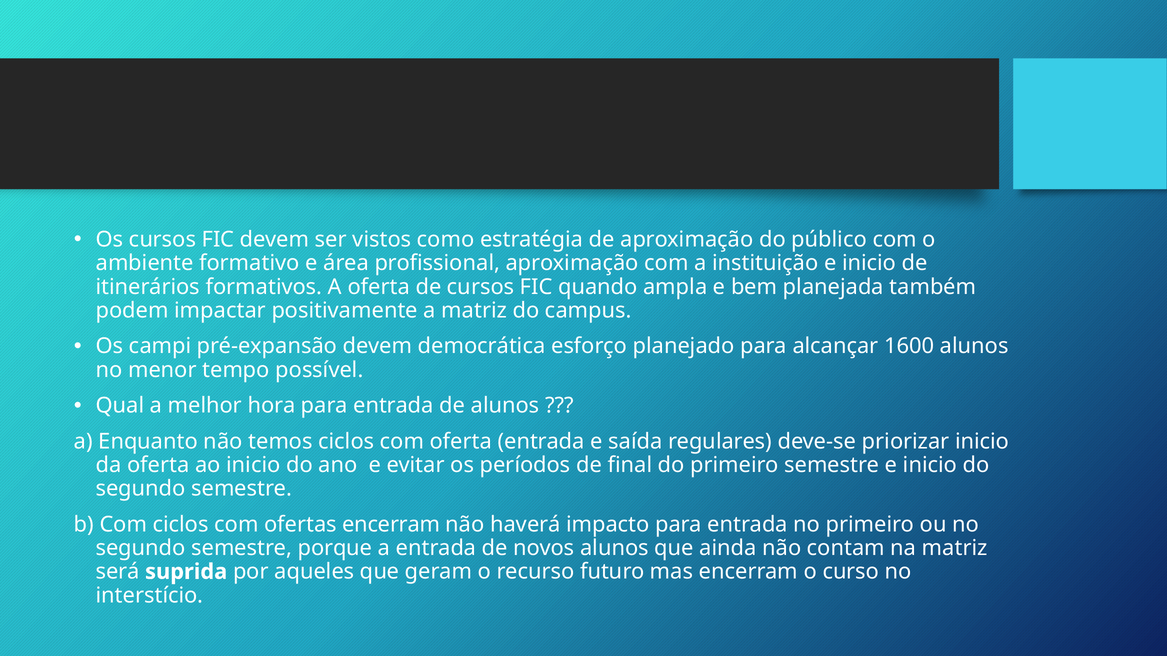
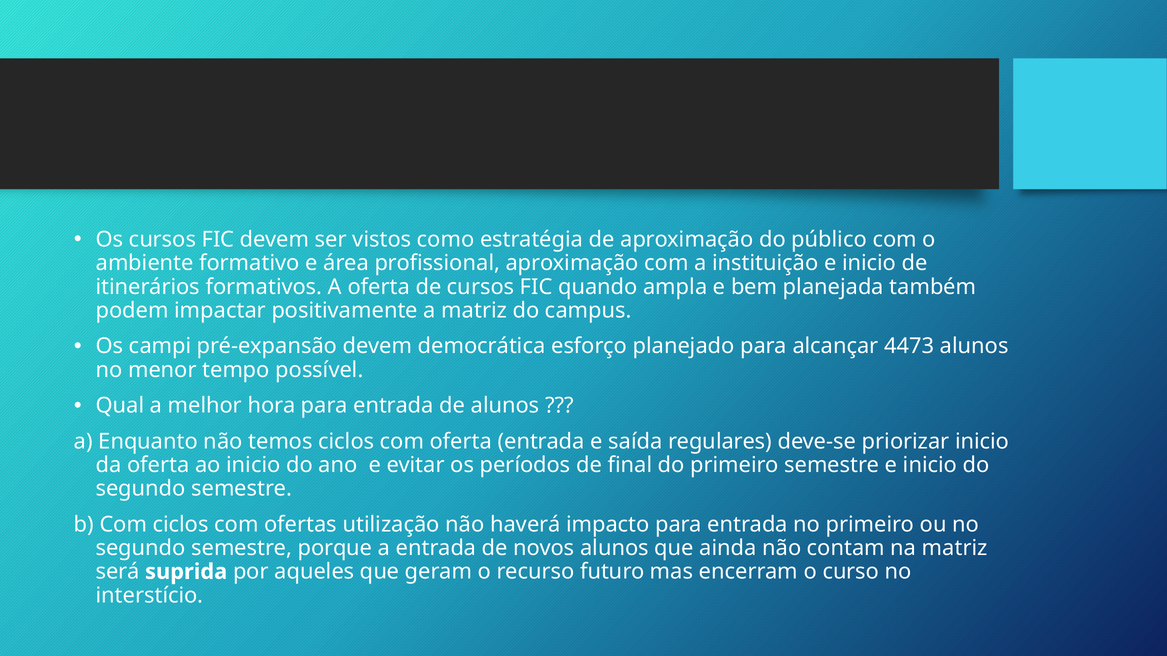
1600: 1600 -> 4473
ofertas encerram: encerram -> utilização
